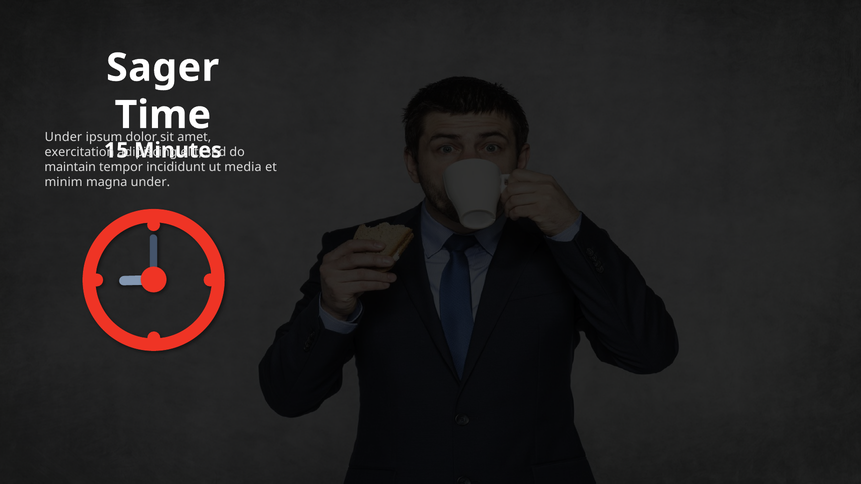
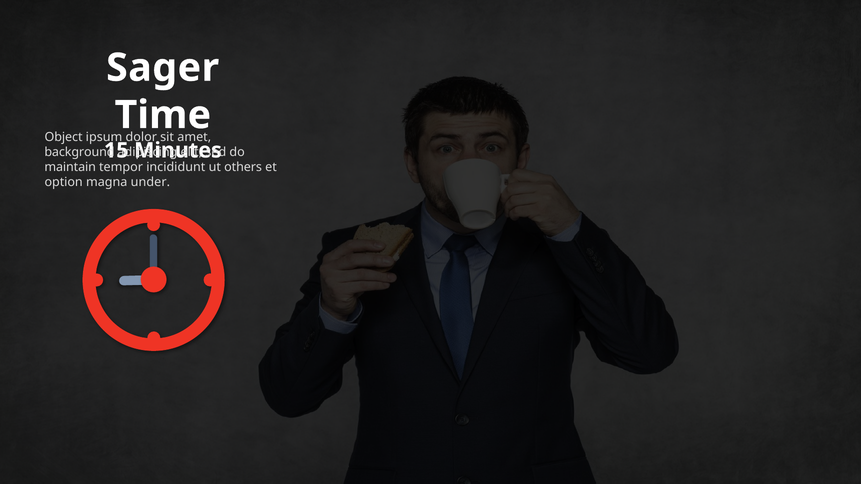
Under at (63, 137): Under -> Object
exercitation: exercitation -> background
media: media -> others
minim: minim -> option
